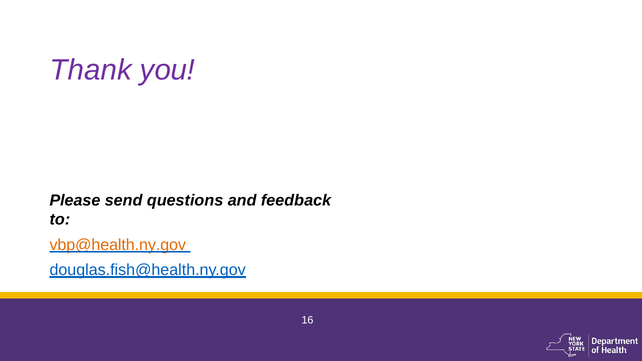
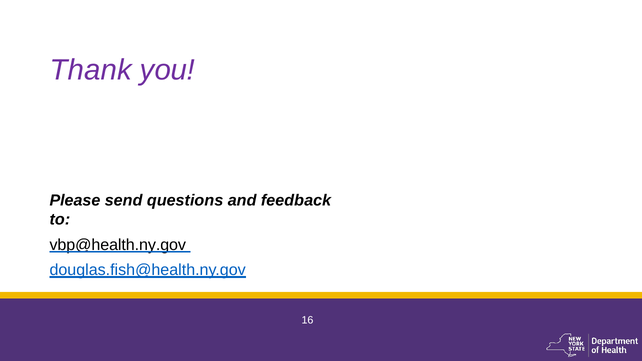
vbp@health.ny.gov colour: orange -> black
